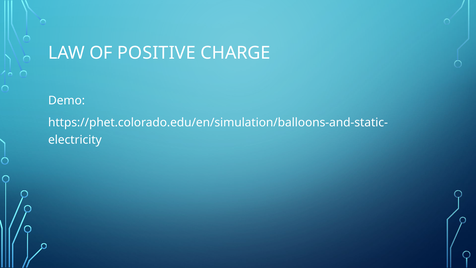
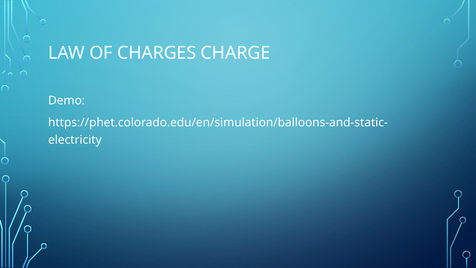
POSITIVE: POSITIVE -> CHARGES
